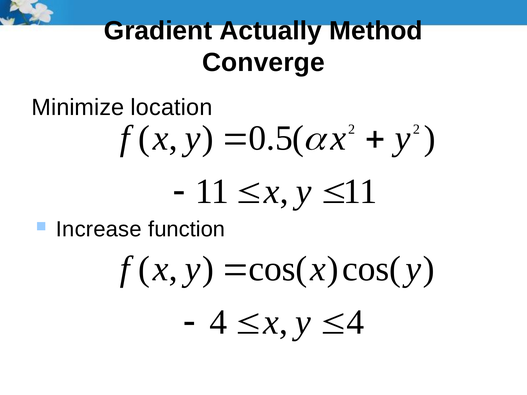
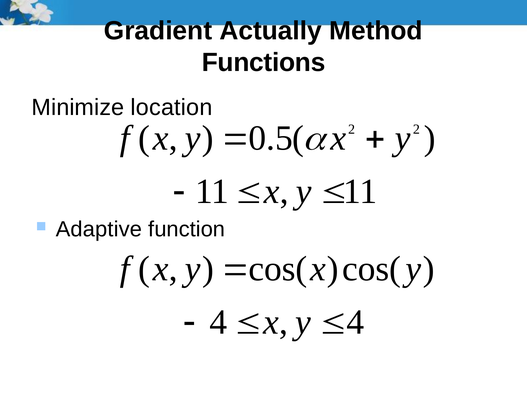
Converge: Converge -> Functions
Increase: Increase -> Adaptive
